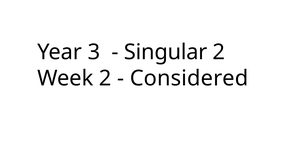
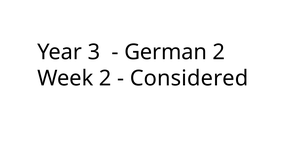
Singular: Singular -> German
